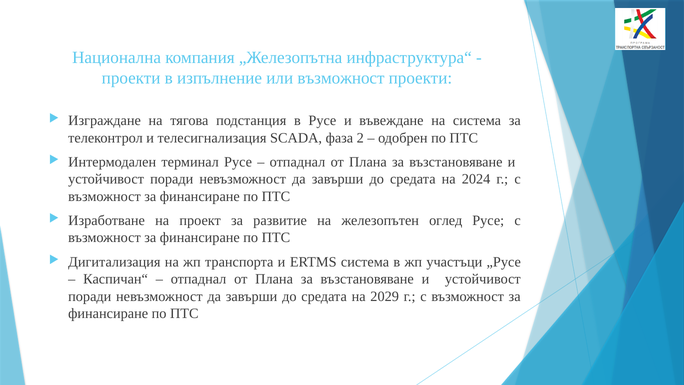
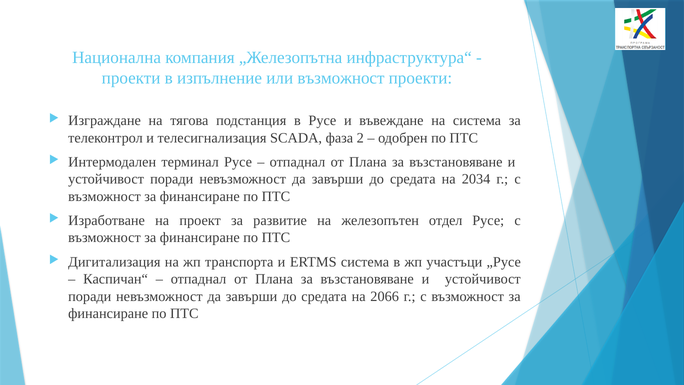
2024: 2024 -> 2034
оглед: оглед -> отдел
2029: 2029 -> 2066
